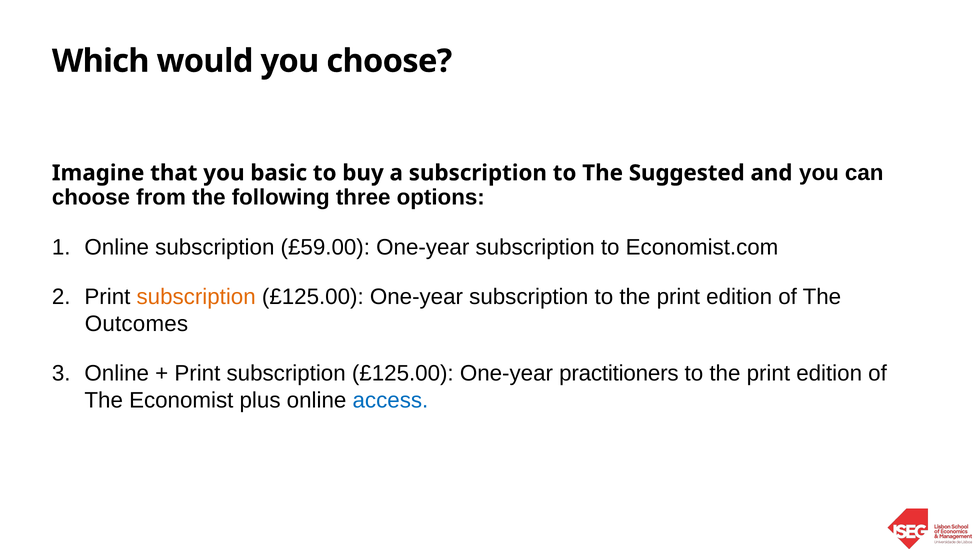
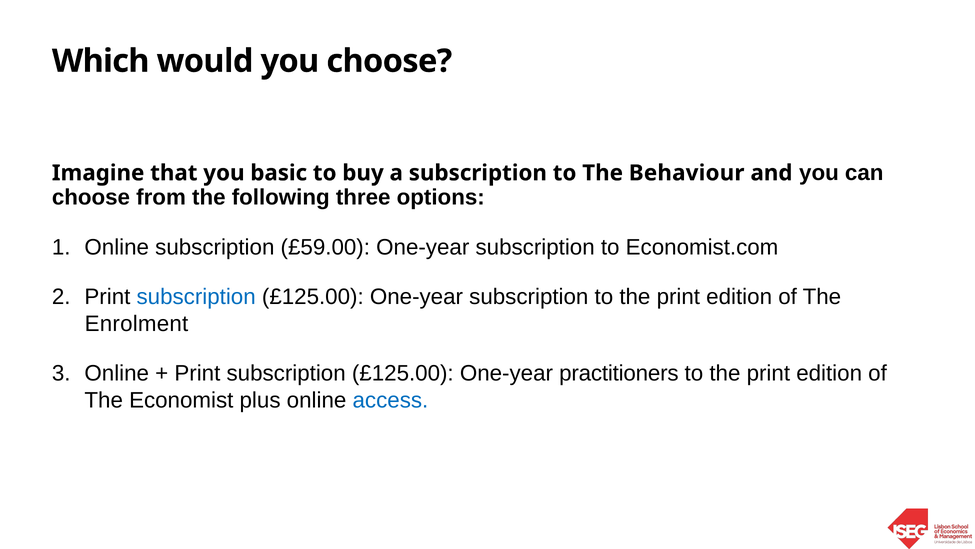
Suggested: Suggested -> Behaviour
subscription at (196, 297) colour: orange -> blue
Outcomes: Outcomes -> Enrolment
